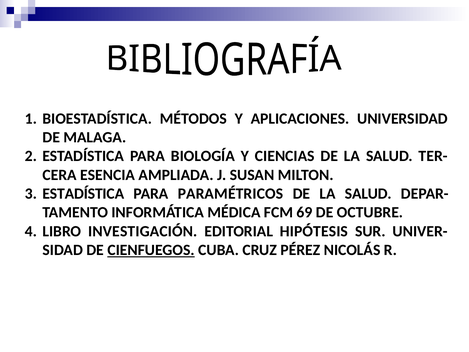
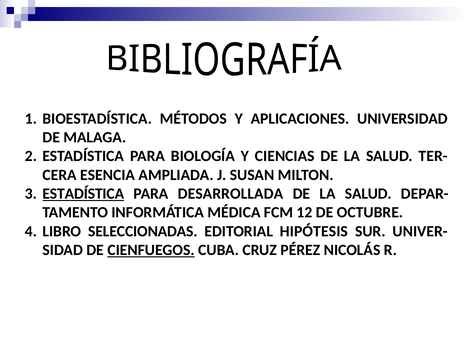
ESTADÍSTICA at (83, 194) underline: none -> present
PARAMÉTRICOS: PARAMÉTRICOS -> DESARROLLADA
69: 69 -> 12
INVESTIGACIÓN: INVESTIGACIÓN -> SELECCIONADAS
